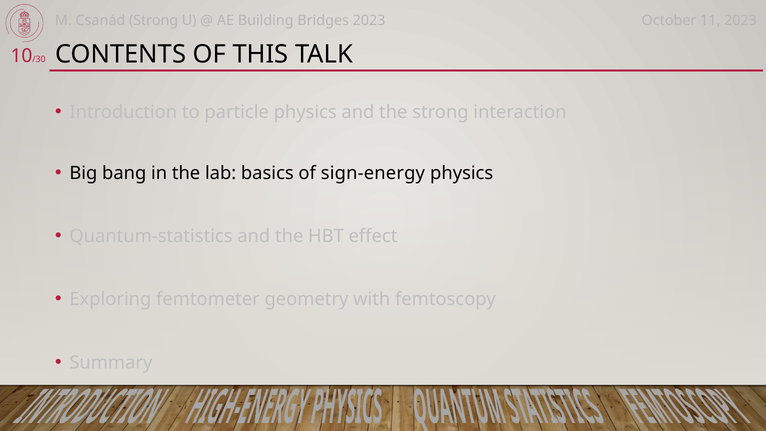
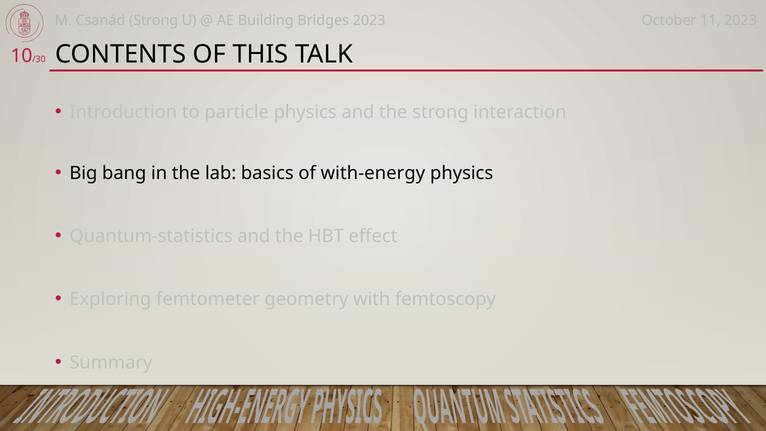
sign-energy: sign-energy -> with-energy
